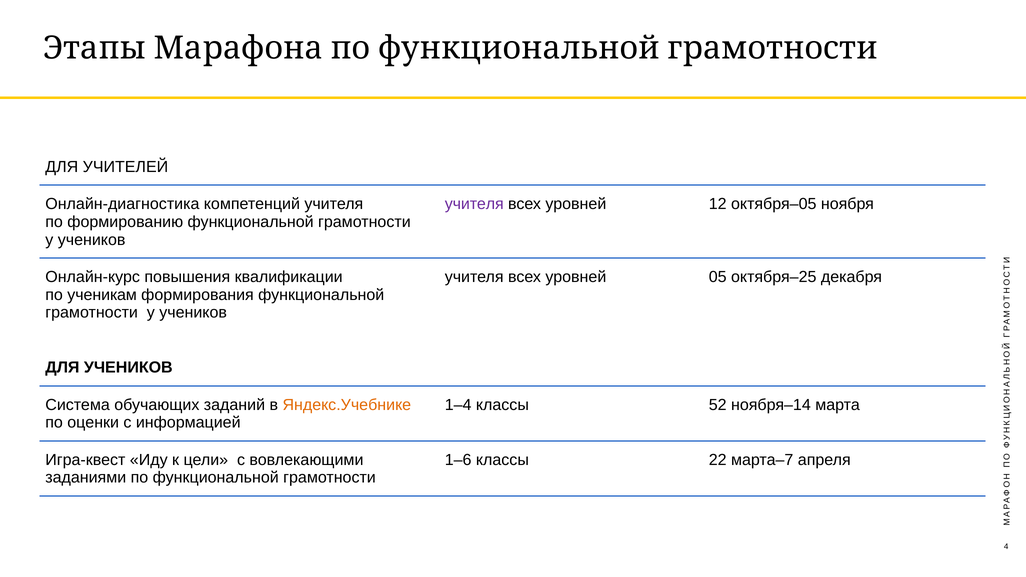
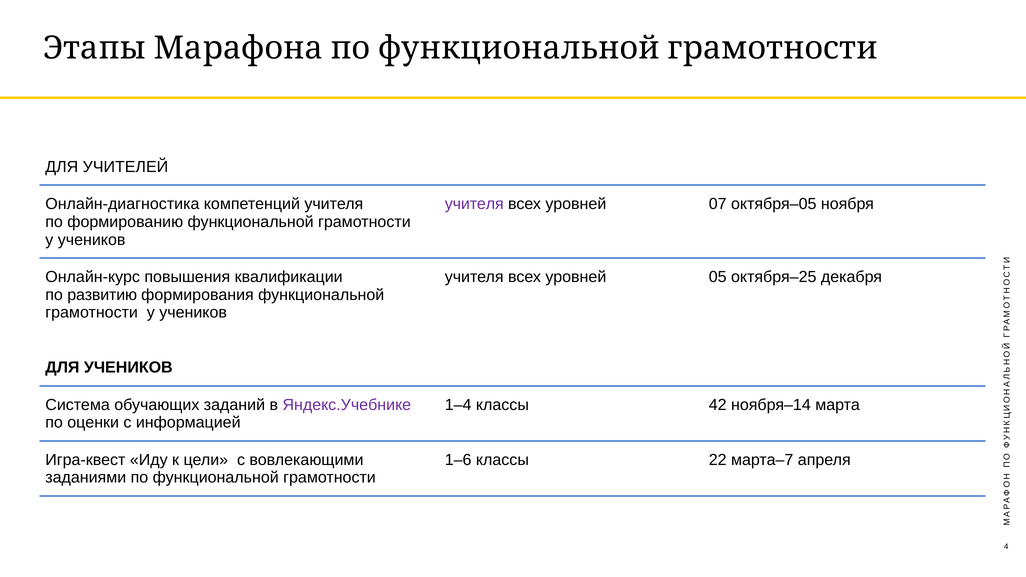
12: 12 -> 07
ученикам: ученикам -> развитию
Яндекс.Учебнике colour: orange -> purple
52: 52 -> 42
